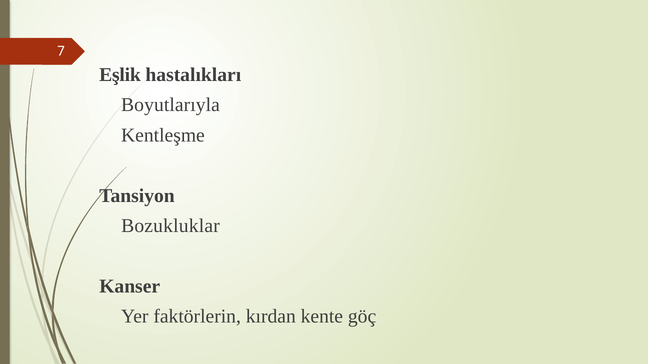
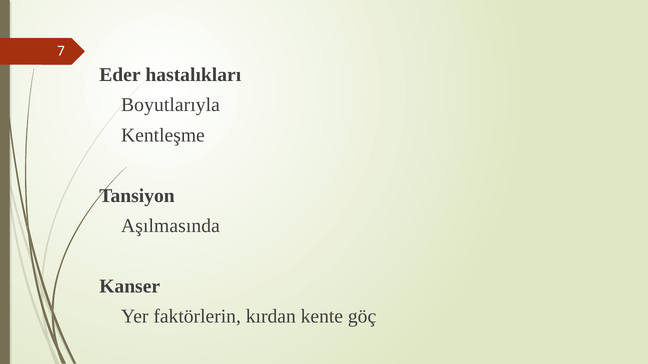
Eşlik: Eşlik -> Eder
Bozukluklar: Bozukluklar -> Aşılmasında
